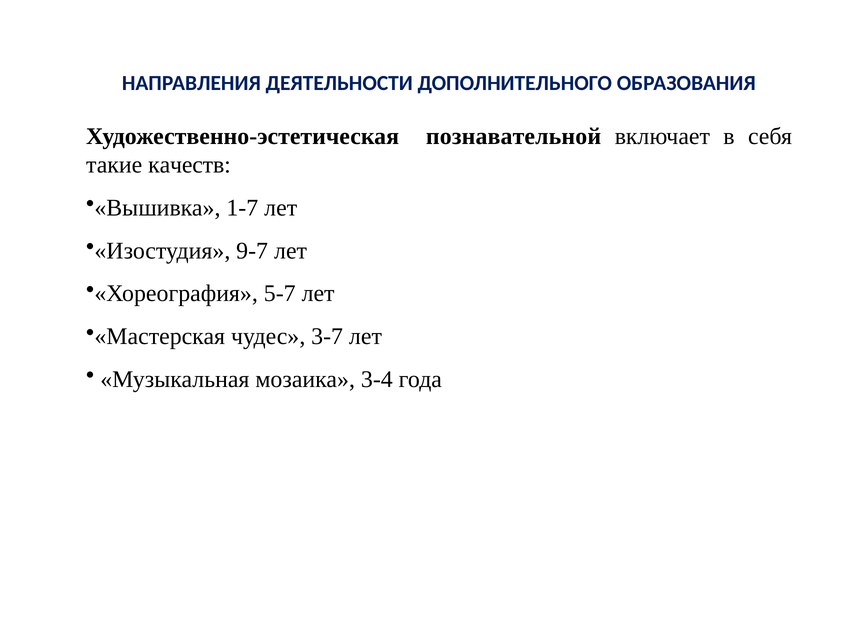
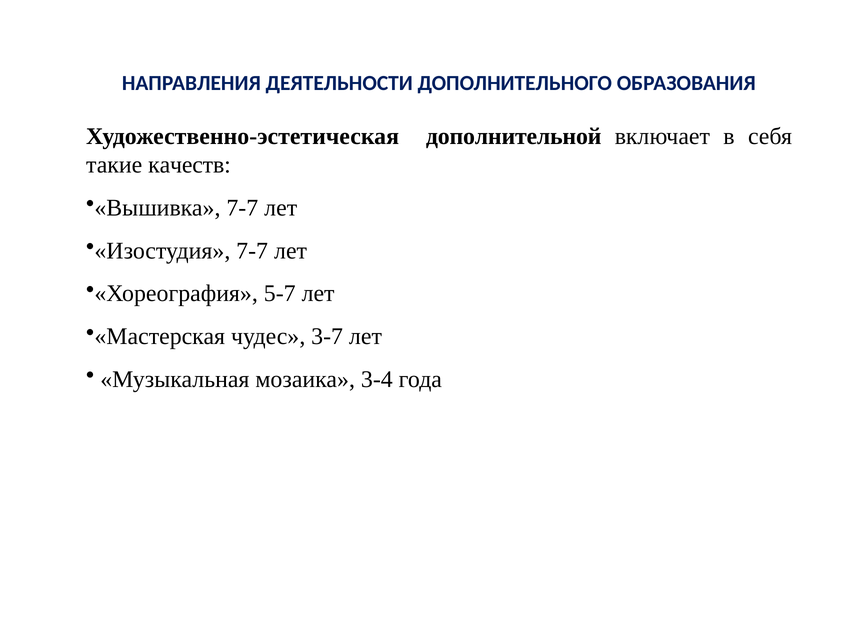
познавательной: познавательной -> дополнительной
1-7 at (242, 208): 1-7 -> 7-7
9-7 at (252, 250): 9-7 -> 7-7
